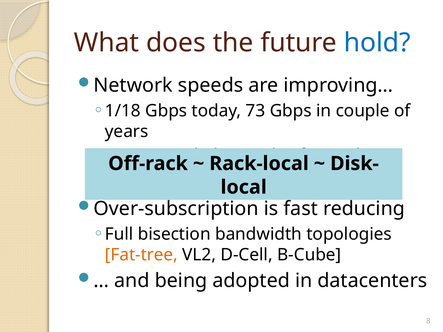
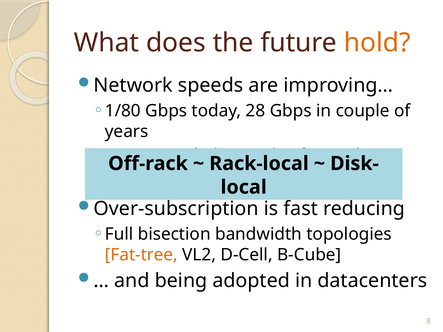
hold colour: blue -> orange
1/18: 1/18 -> 1/80
73: 73 -> 28
